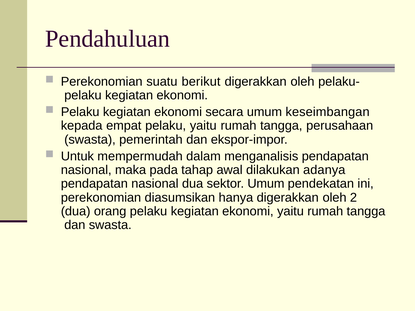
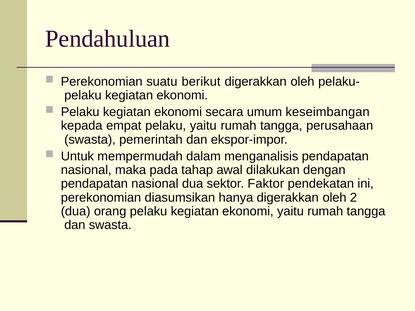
adanya: adanya -> dengan
sektor Umum: Umum -> Faktor
